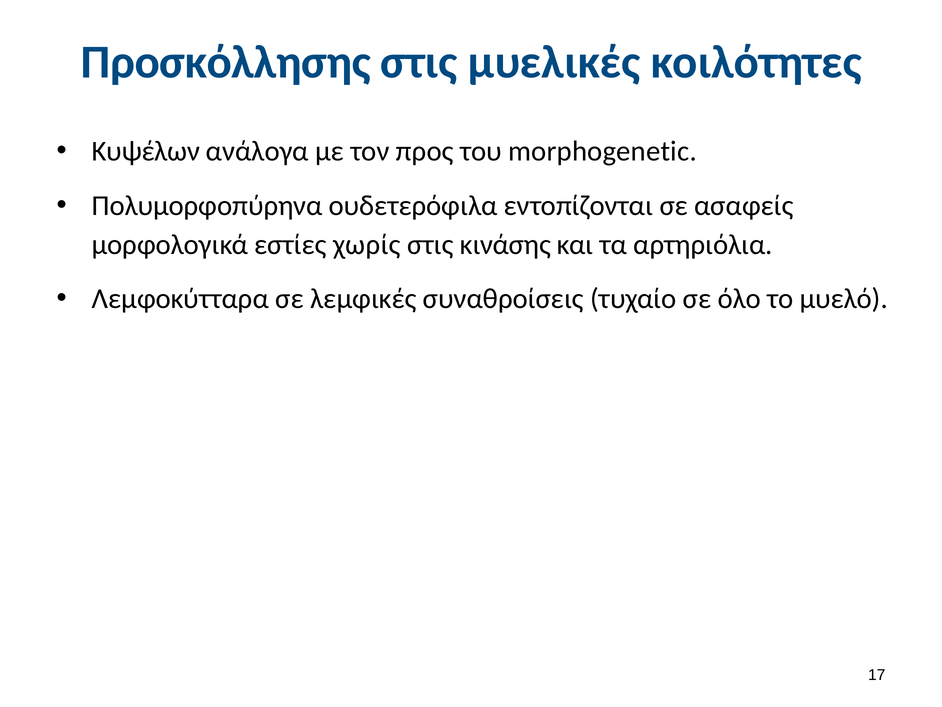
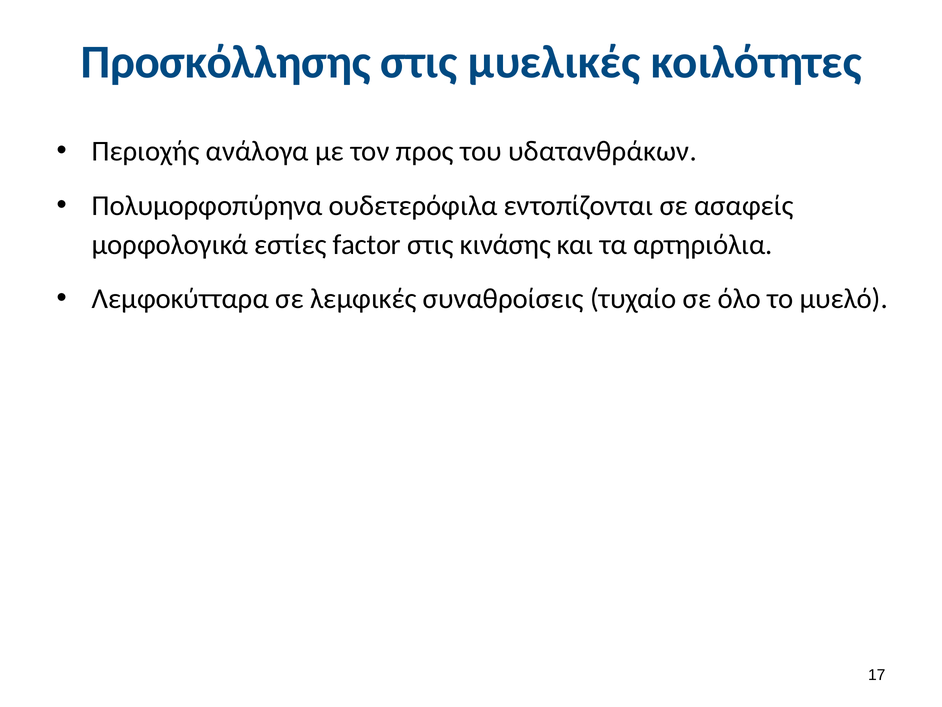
Κυψέλων: Κυψέλων -> Περιοχής
morphogenetic: morphogenetic -> υδατανθράκων
χωρίς: χωρίς -> factor
